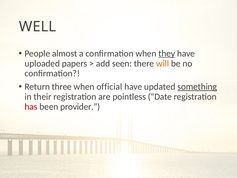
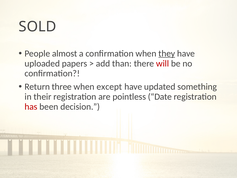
WELL: WELL -> SOLD
seen: seen -> than
will colour: orange -> red
official: official -> except
something underline: present -> none
provider: provider -> decision
